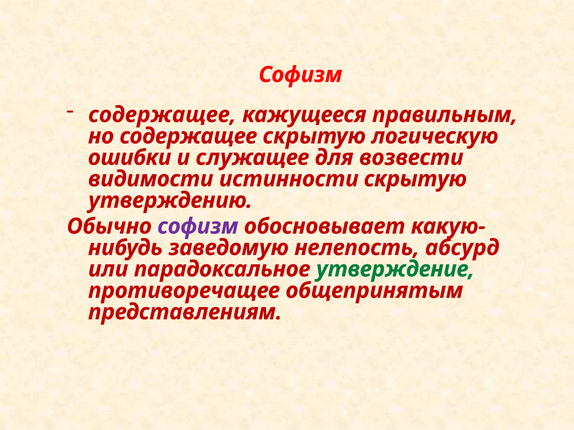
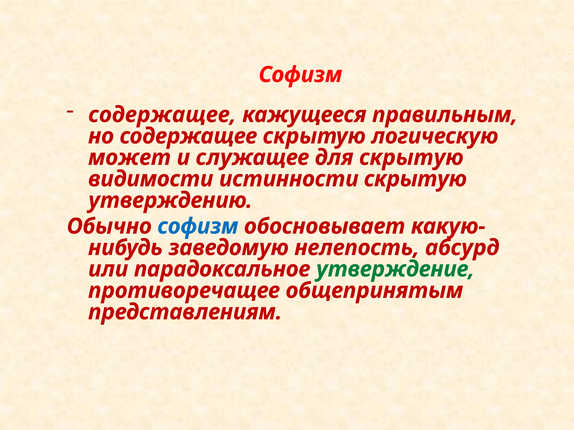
ошибки: ошибки -> может
для возвести: возвести -> скрытую
софизм at (198, 227) colour: purple -> blue
